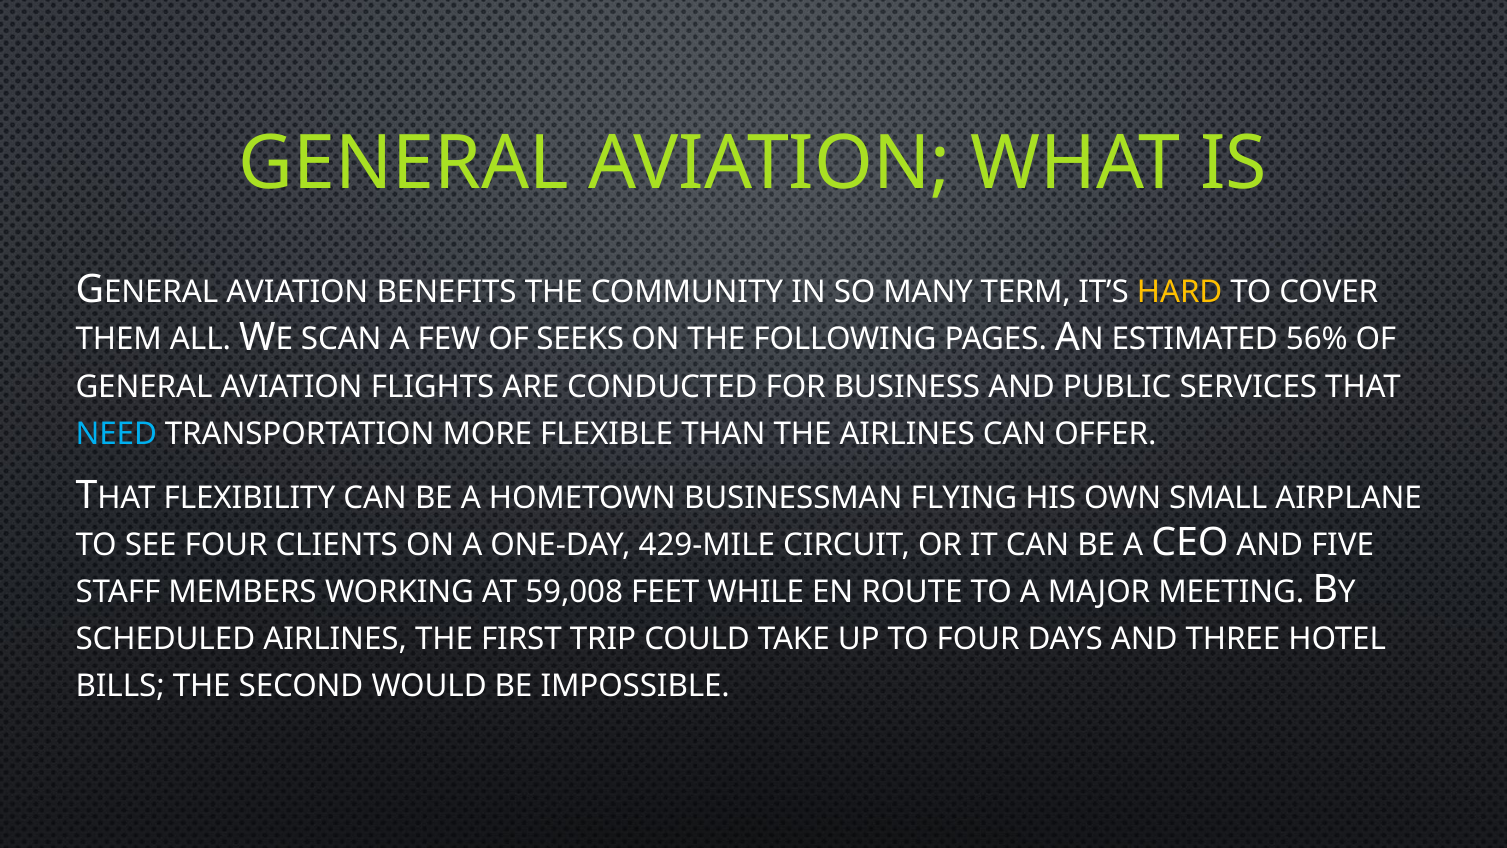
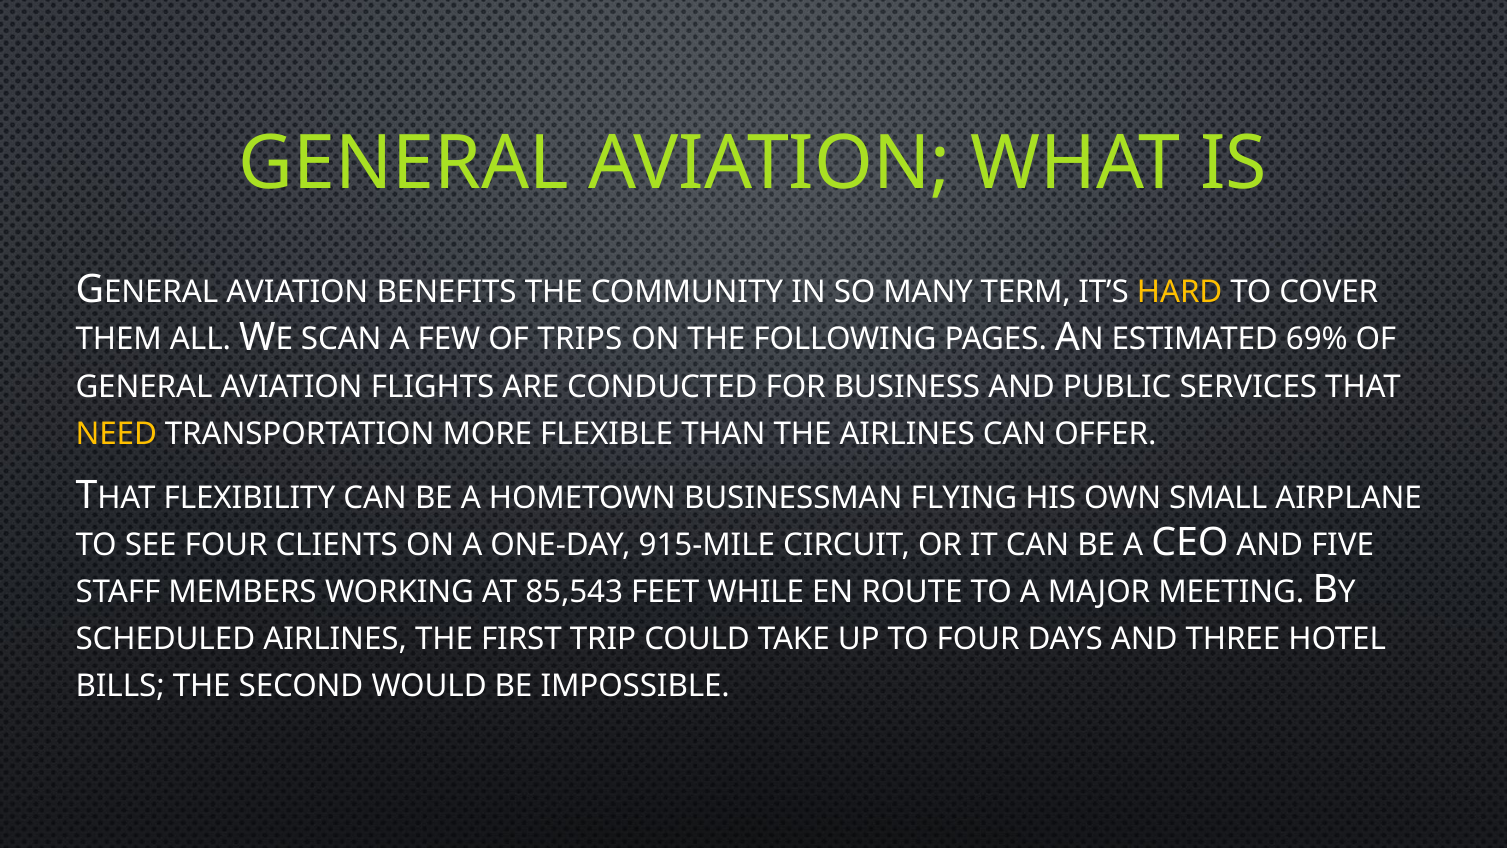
SEEKS: SEEKS -> TRIPS
56%: 56% -> 69%
NEED colour: light blue -> yellow
429-MILE: 429-MILE -> 915-MILE
59,008: 59,008 -> 85,543
